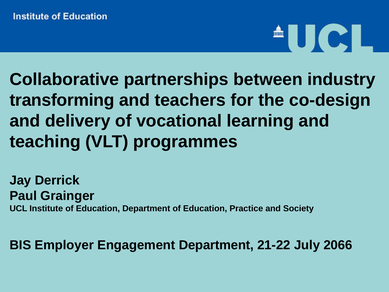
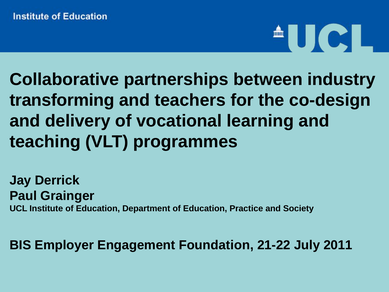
Engagement Department: Department -> Foundation
2066: 2066 -> 2011
